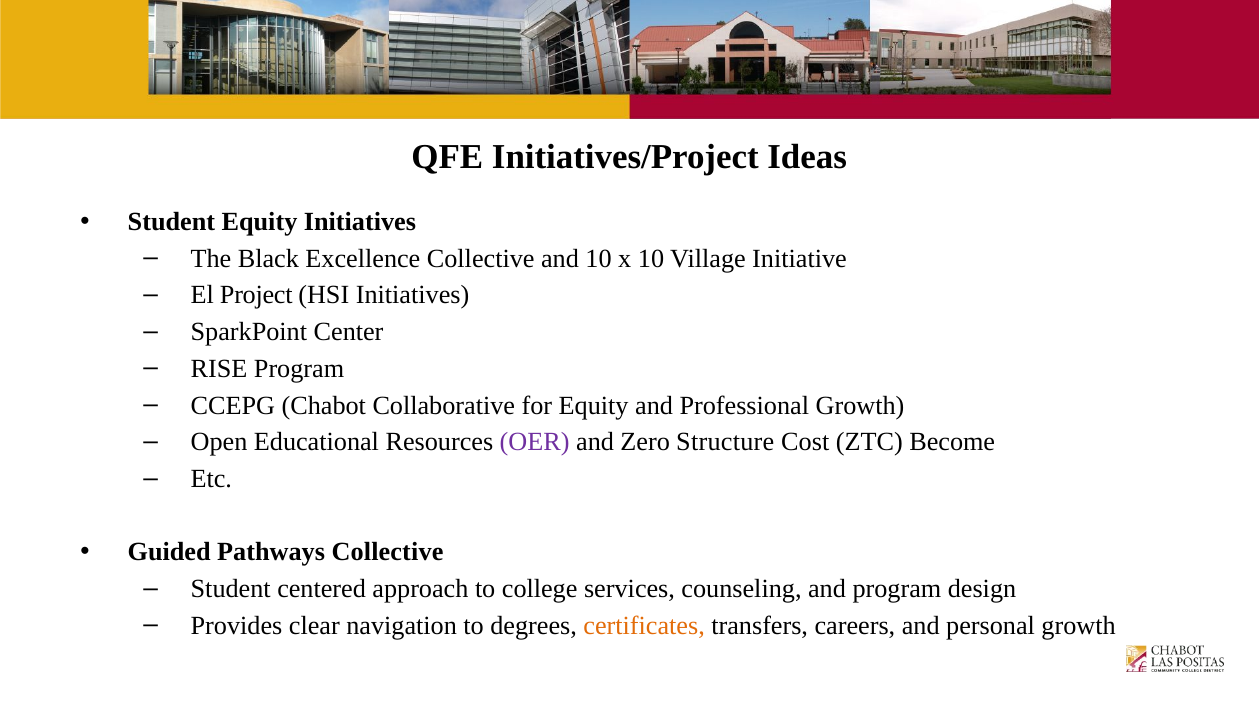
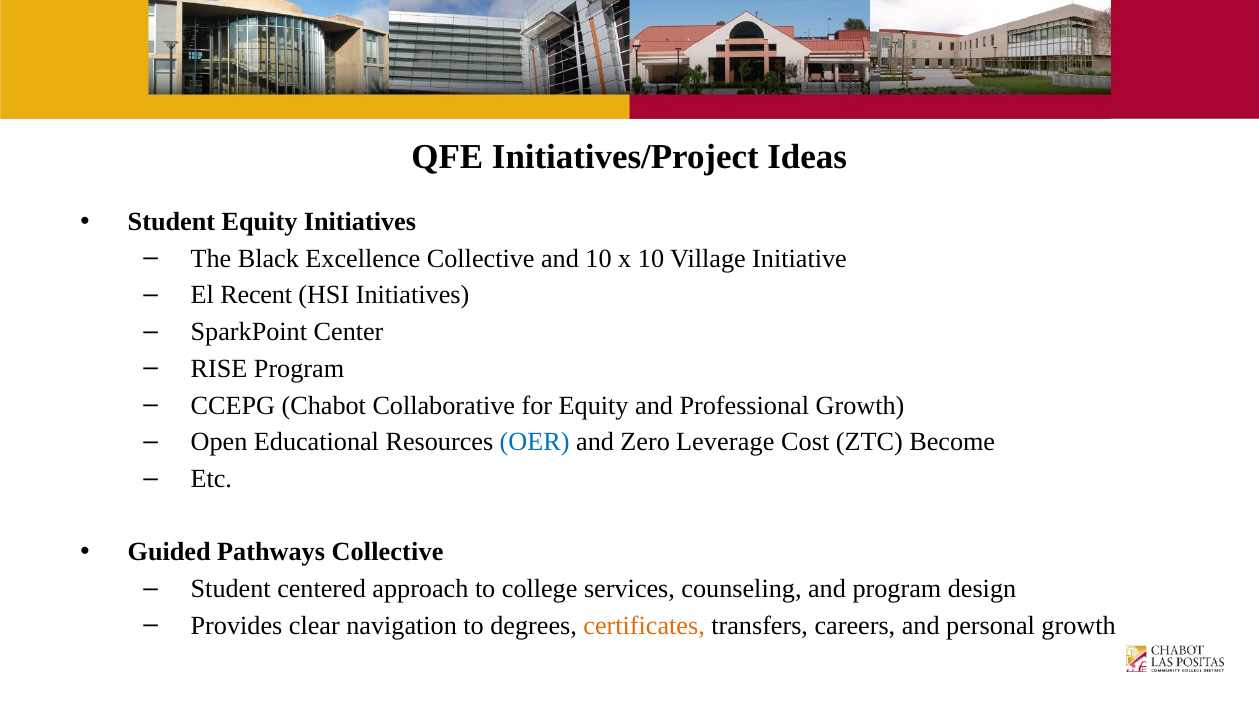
Project: Project -> Recent
OER colour: purple -> blue
Structure: Structure -> Leverage
